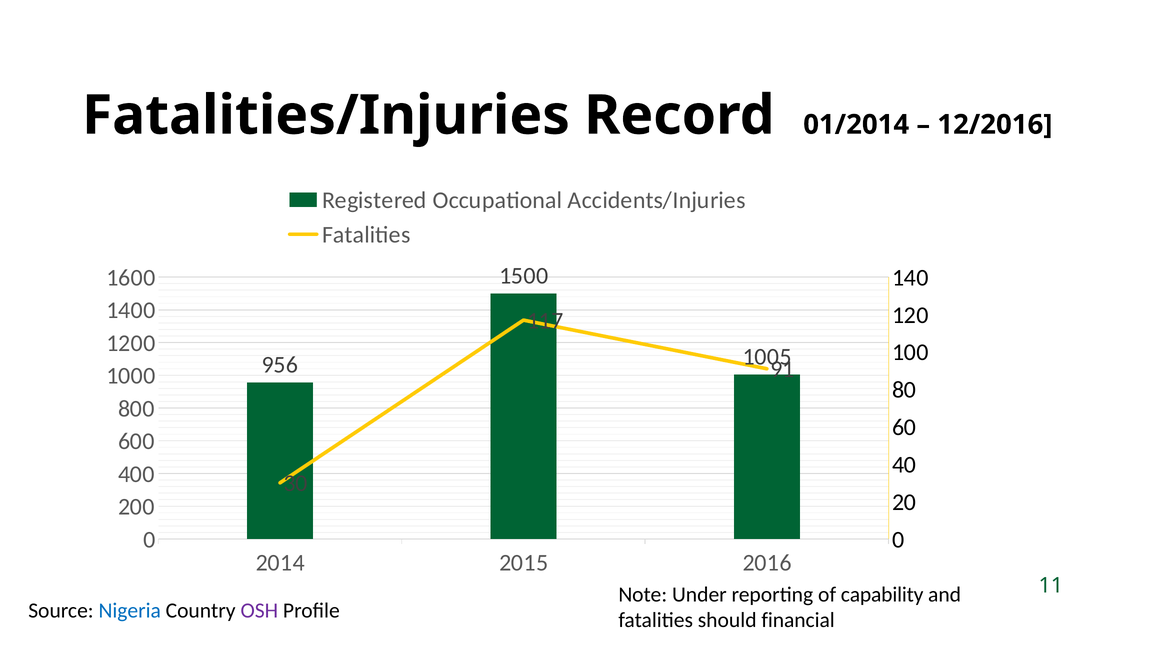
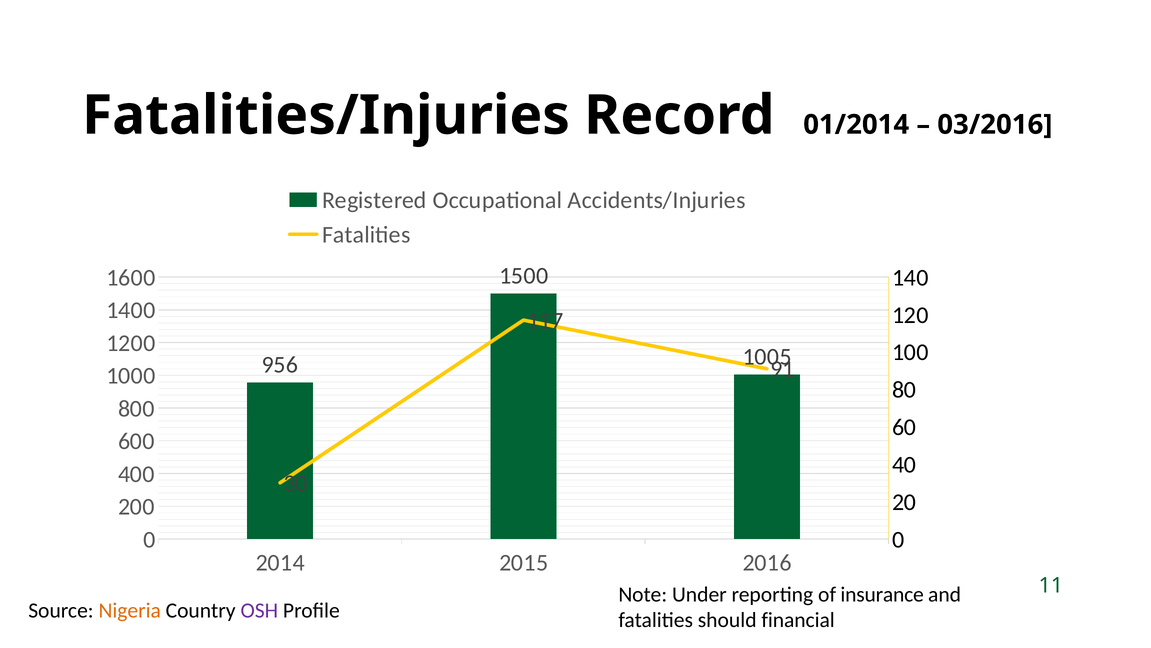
12/2016: 12/2016 -> 03/2016
capability: capability -> insurance
Nigeria colour: blue -> orange
